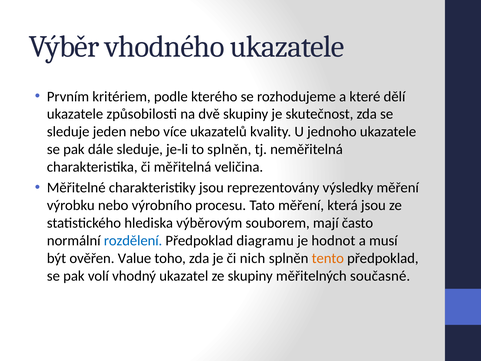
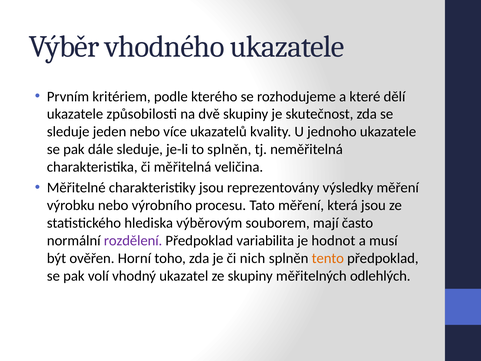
rozdělení colour: blue -> purple
diagramu: diagramu -> variabilita
Value: Value -> Horní
současné: současné -> odlehlých
